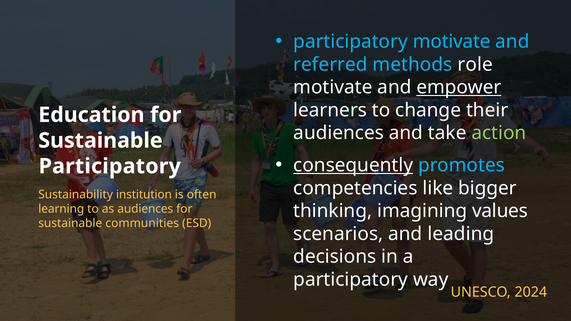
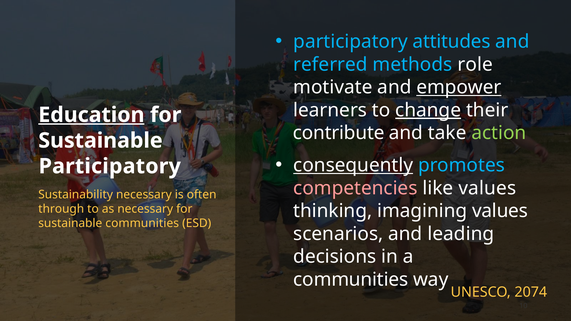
participatory motivate: motivate -> attitudes
change underline: none -> present
Education underline: none -> present
audiences at (339, 133): audiences -> contribute
competencies colour: white -> pink
like bigger: bigger -> values
Sustainability institution: institution -> necessary
learning: learning -> through
as audiences: audiences -> necessary
participatory at (351, 280): participatory -> communities
2024: 2024 -> 2074
